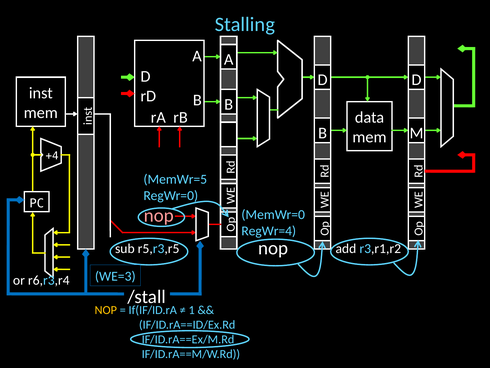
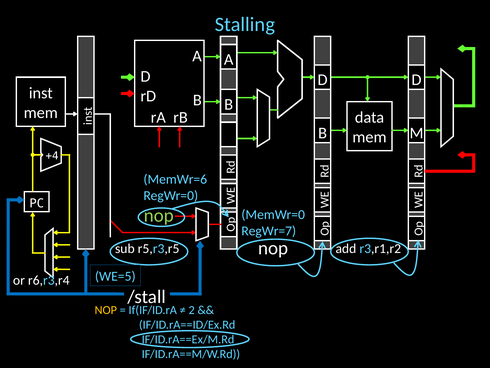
MemWr=5: MemWr=5 -> MemWr=6
nop at (159, 215) colour: pink -> light green
RegWr=4: RegWr=4 -> RegWr=7
WE=3: WE=3 -> WE=5
1: 1 -> 2
